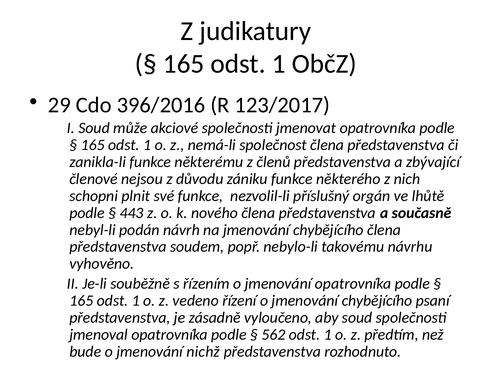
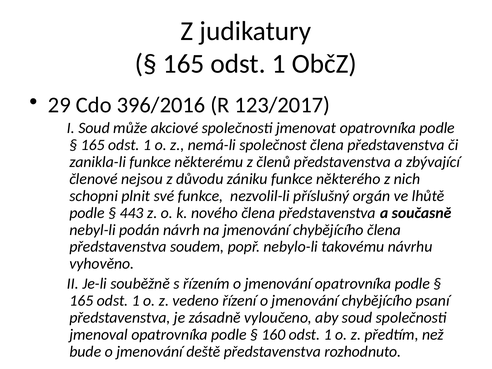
562: 562 -> 160
nichž: nichž -> deště
